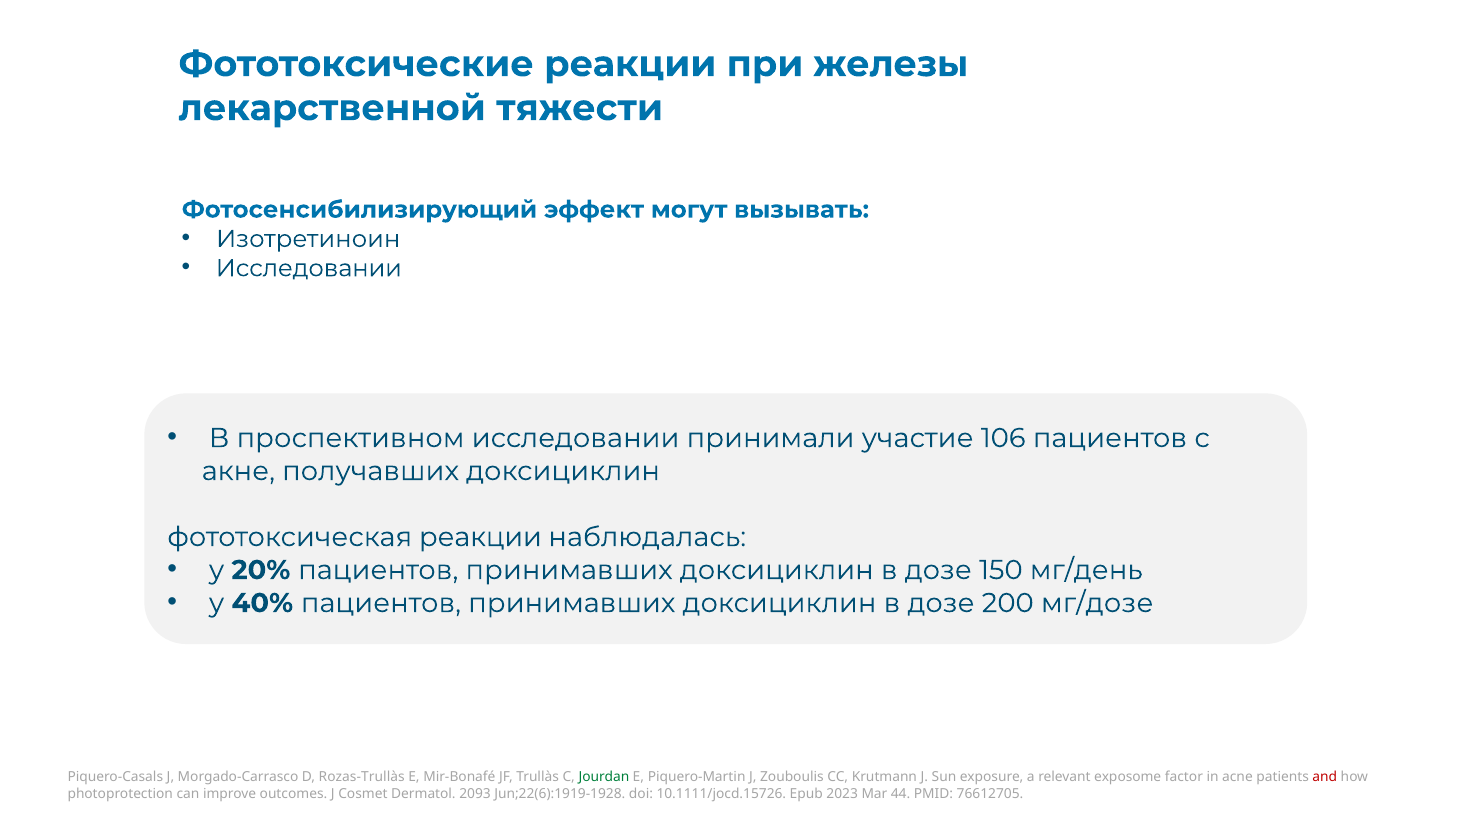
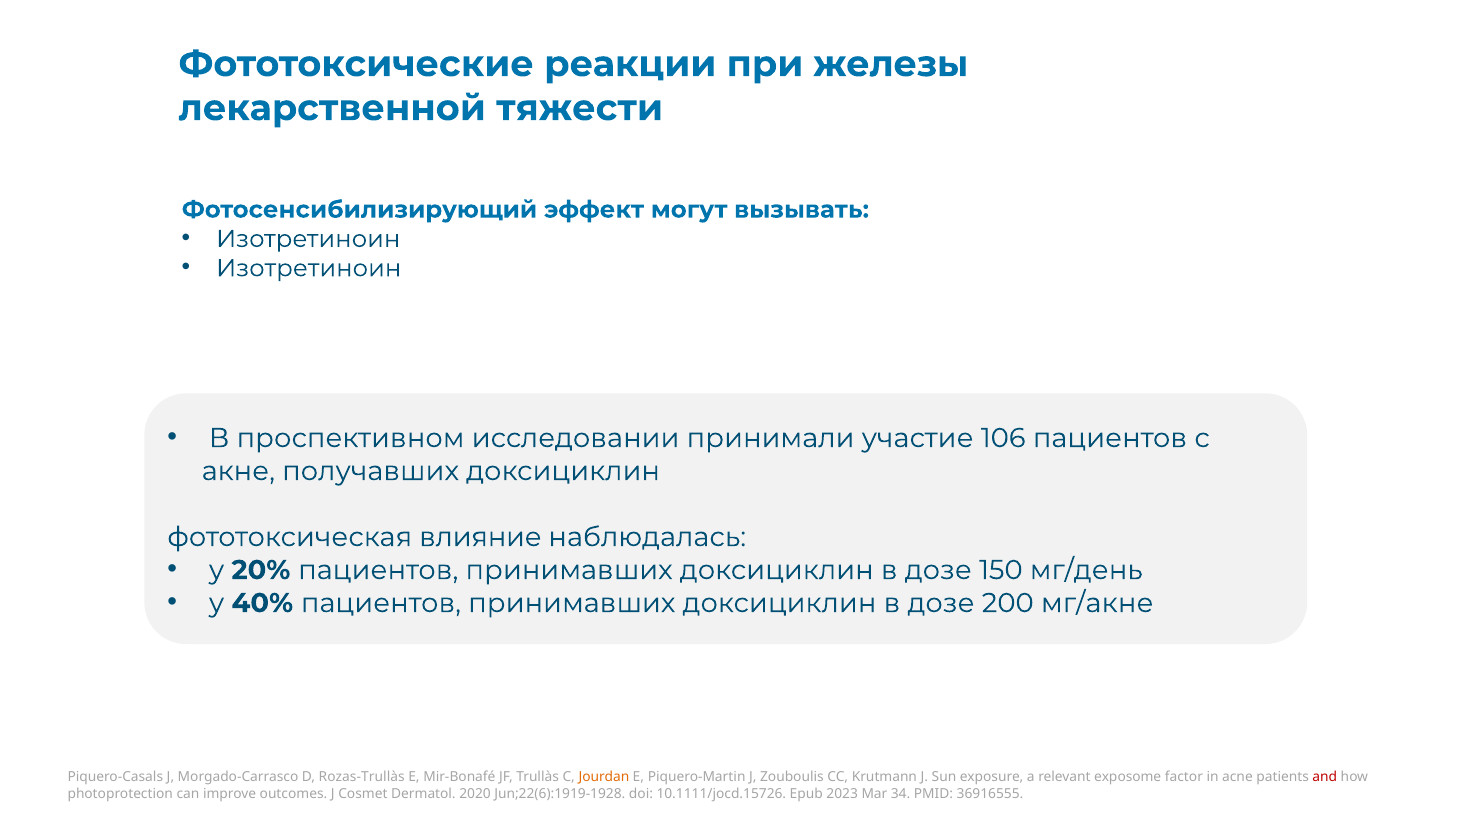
Исследовании at (309, 268): Исследовании -> Изотретиноин
фототоксическая реакции: реакции -> влияние
мг/дозе: мг/дозе -> мг/акне
Jourdan colour: green -> orange
2093: 2093 -> 2020
44: 44 -> 34
76612705: 76612705 -> 36916555
